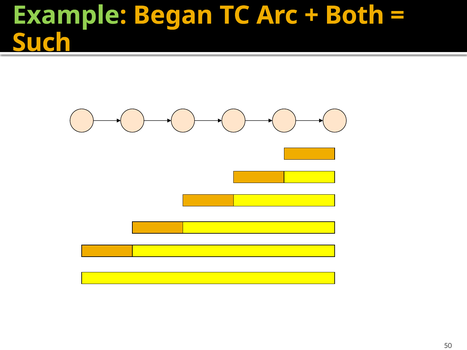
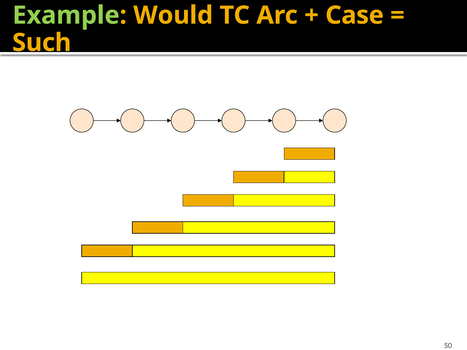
Began: Began -> Would
Both: Both -> Case
